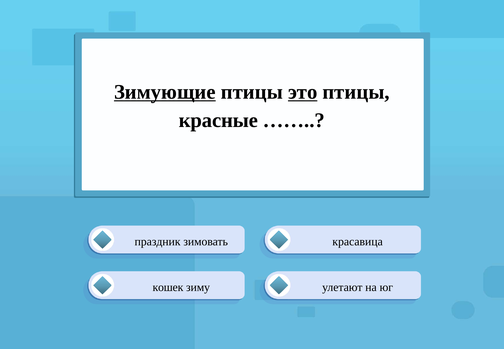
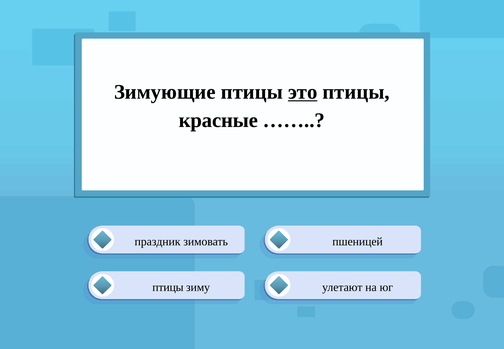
Зимующие underline: present -> none
красавица: красавица -> пшеницей
кошек at (168, 287): кошек -> птицы
